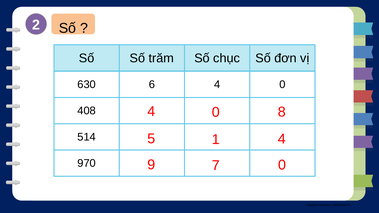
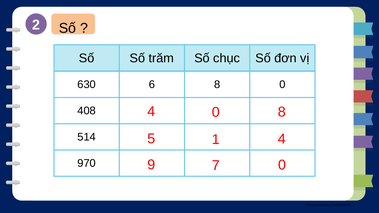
6 4: 4 -> 8
